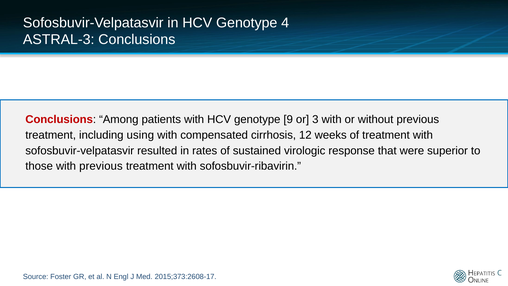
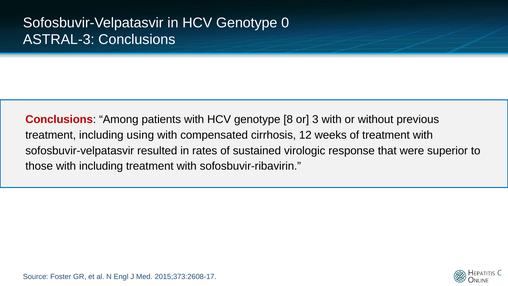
4: 4 -> 0
9: 9 -> 8
with previous: previous -> including
